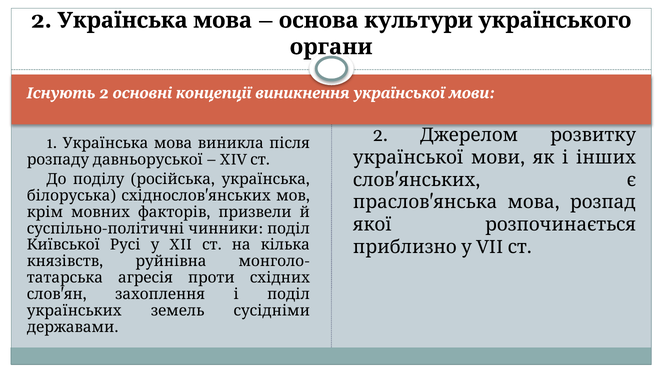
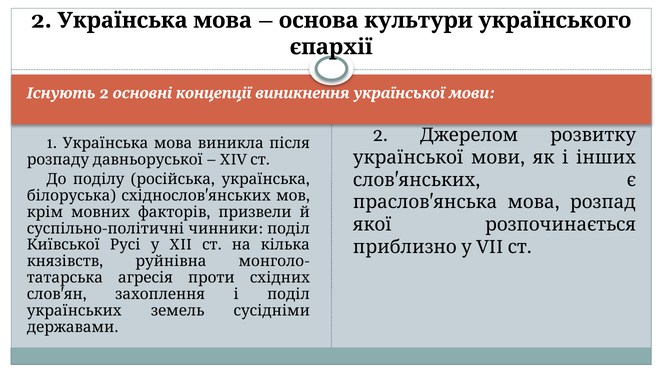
органи: органи -> єпархії
